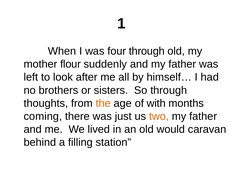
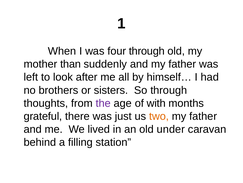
flour: flour -> than
the colour: orange -> purple
coming: coming -> grateful
would: would -> under
